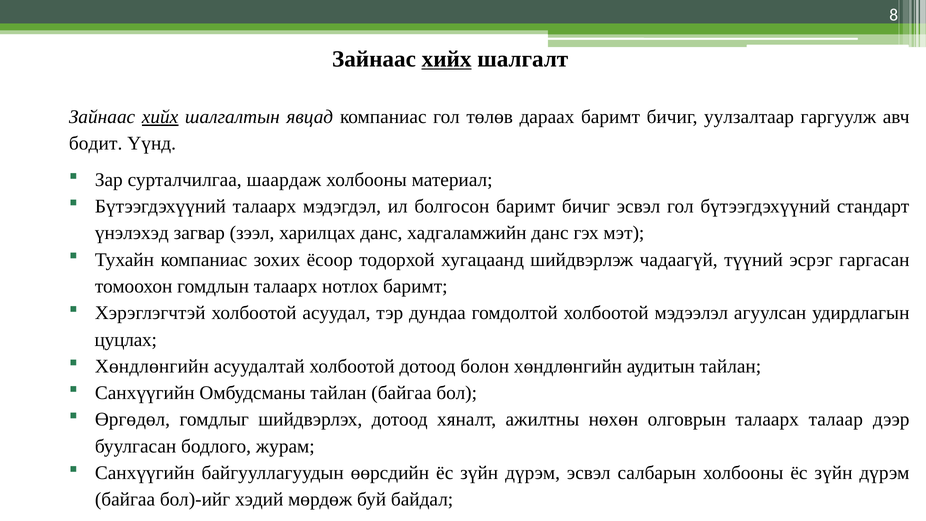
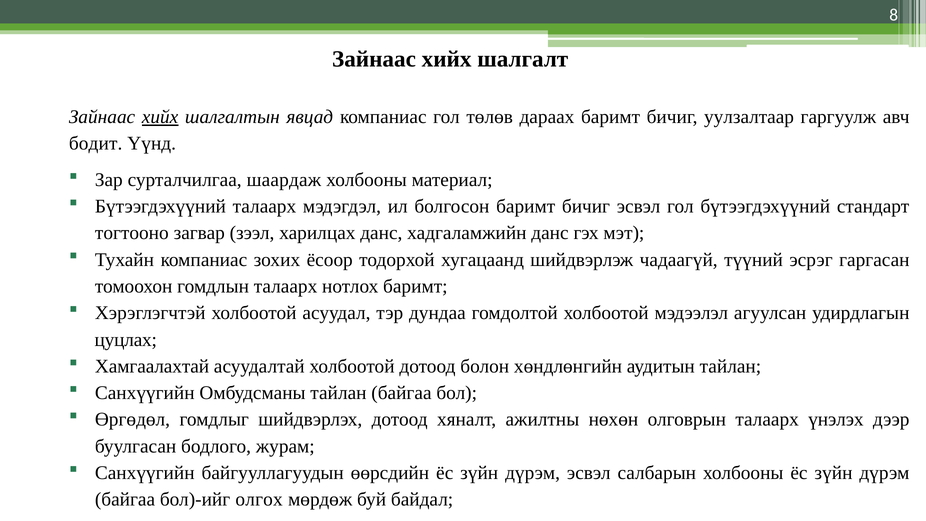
хийх at (447, 59) underline: present -> none
үнэлэхэд: үнэлэхэд -> тогтооно
Хөндлөнгийн at (152, 366): Хөндлөнгийн -> Хамгаалахтай
талаар: талаар -> үнэлэх
хэдий: хэдий -> олгох
